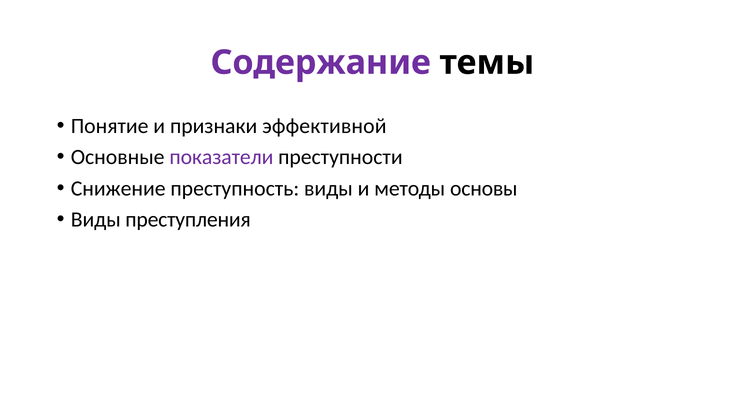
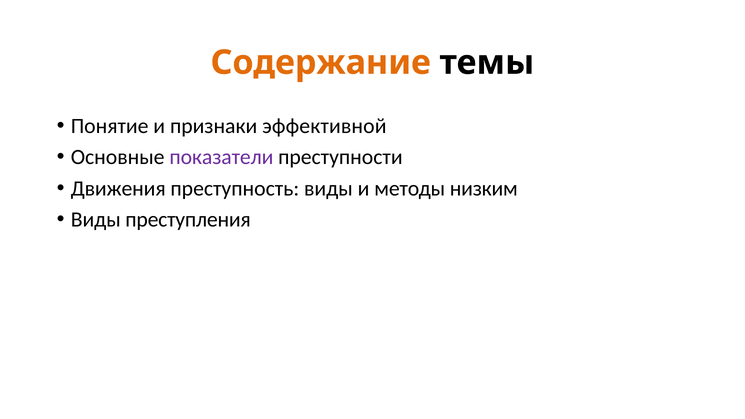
Содержание colour: purple -> orange
Снижение: Снижение -> Движения
основы: основы -> низким
